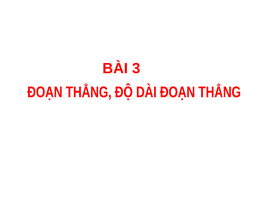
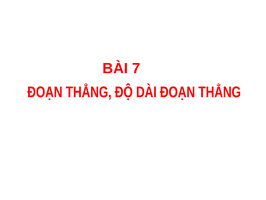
3: 3 -> 7
